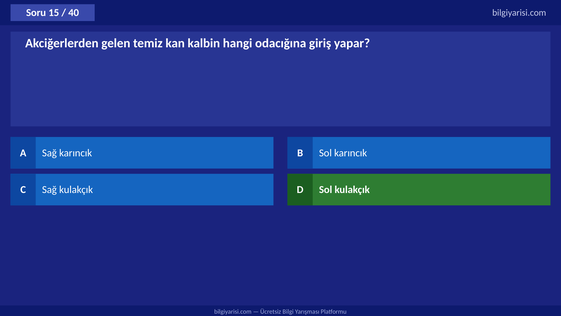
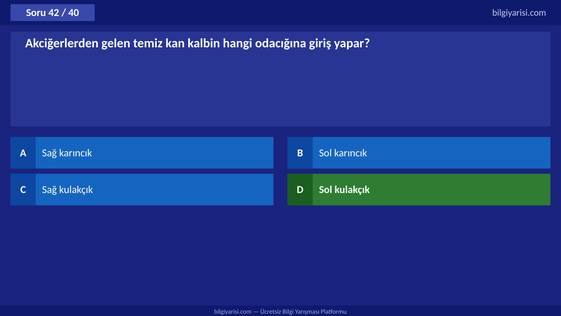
15: 15 -> 42
